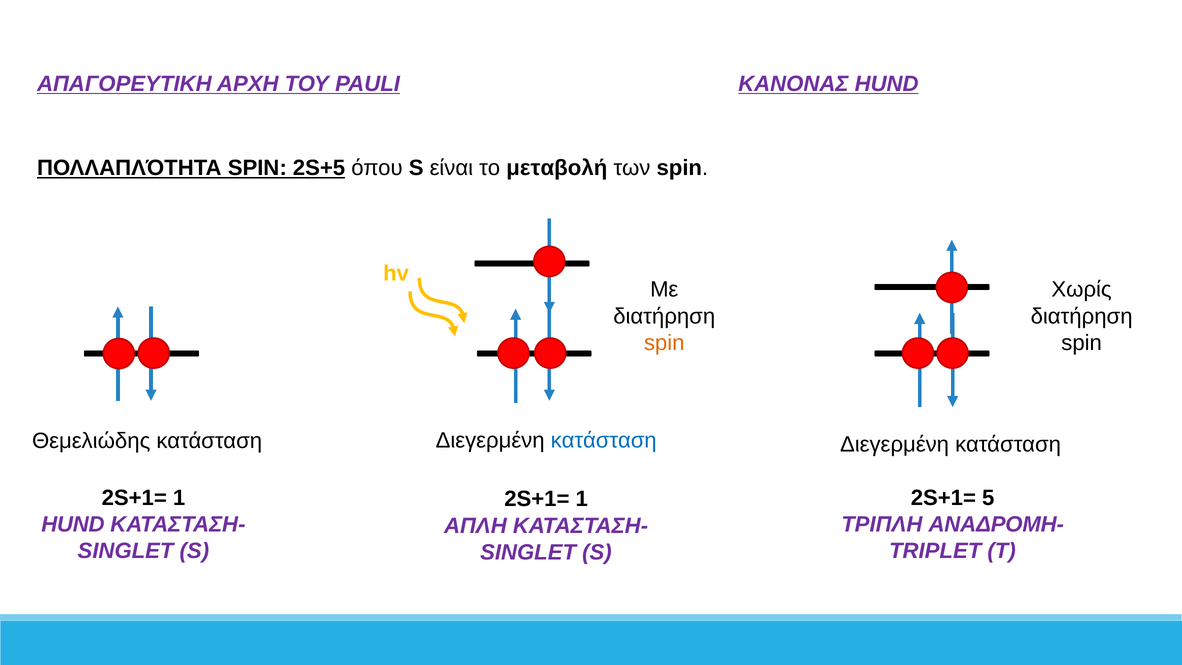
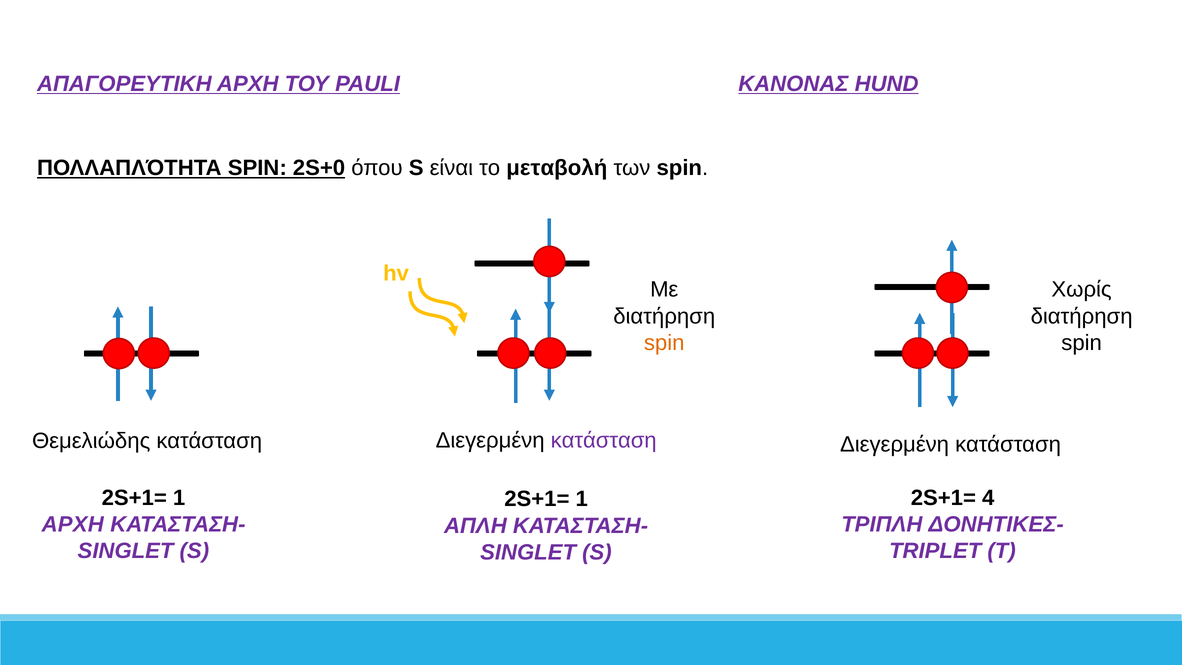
2S+5: 2S+5 -> 2S+0
κατάσταση at (604, 440) colour: blue -> purple
5: 5 -> 4
HUND at (73, 524): HUND -> ΑΡΧΗ
ΑΝΑΔΡΟΜΗ-: ΑΝΑΔΡΟΜΗ- -> ΔΟΝΗΤΙΚΕΣ-
